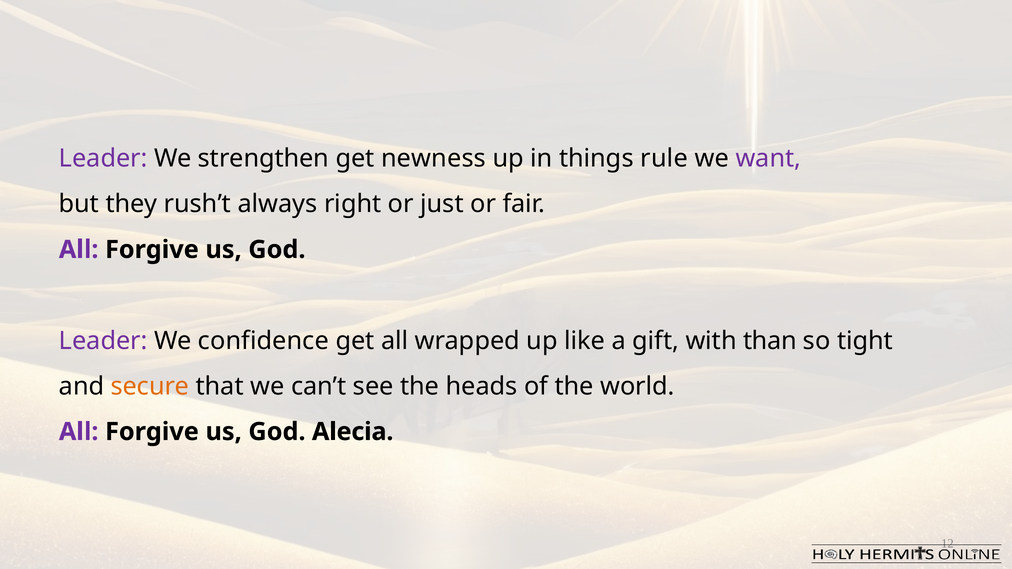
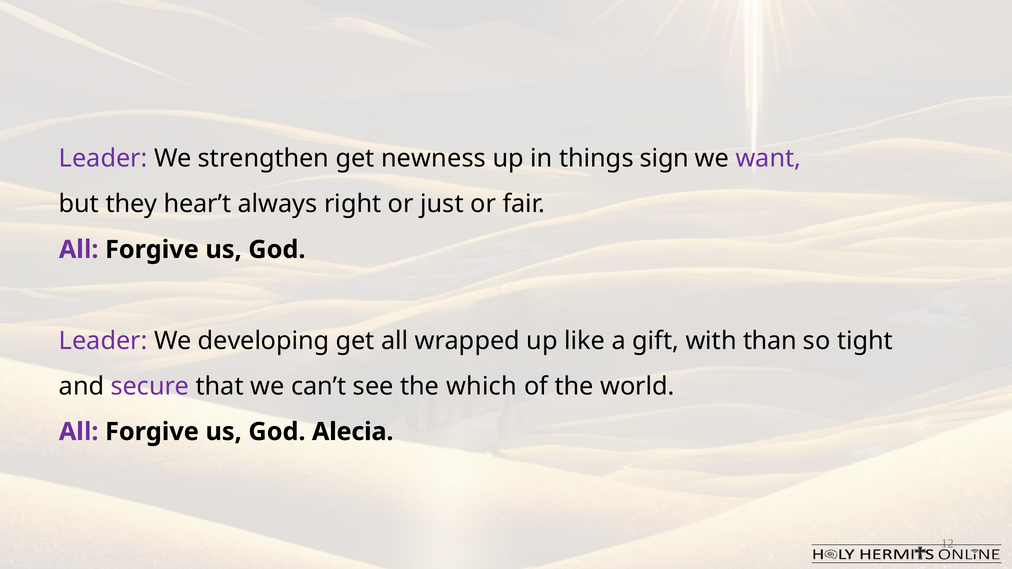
rule: rule -> sign
rush’t: rush’t -> hear’t
confidence: confidence -> developing
secure colour: orange -> purple
heads: heads -> which
